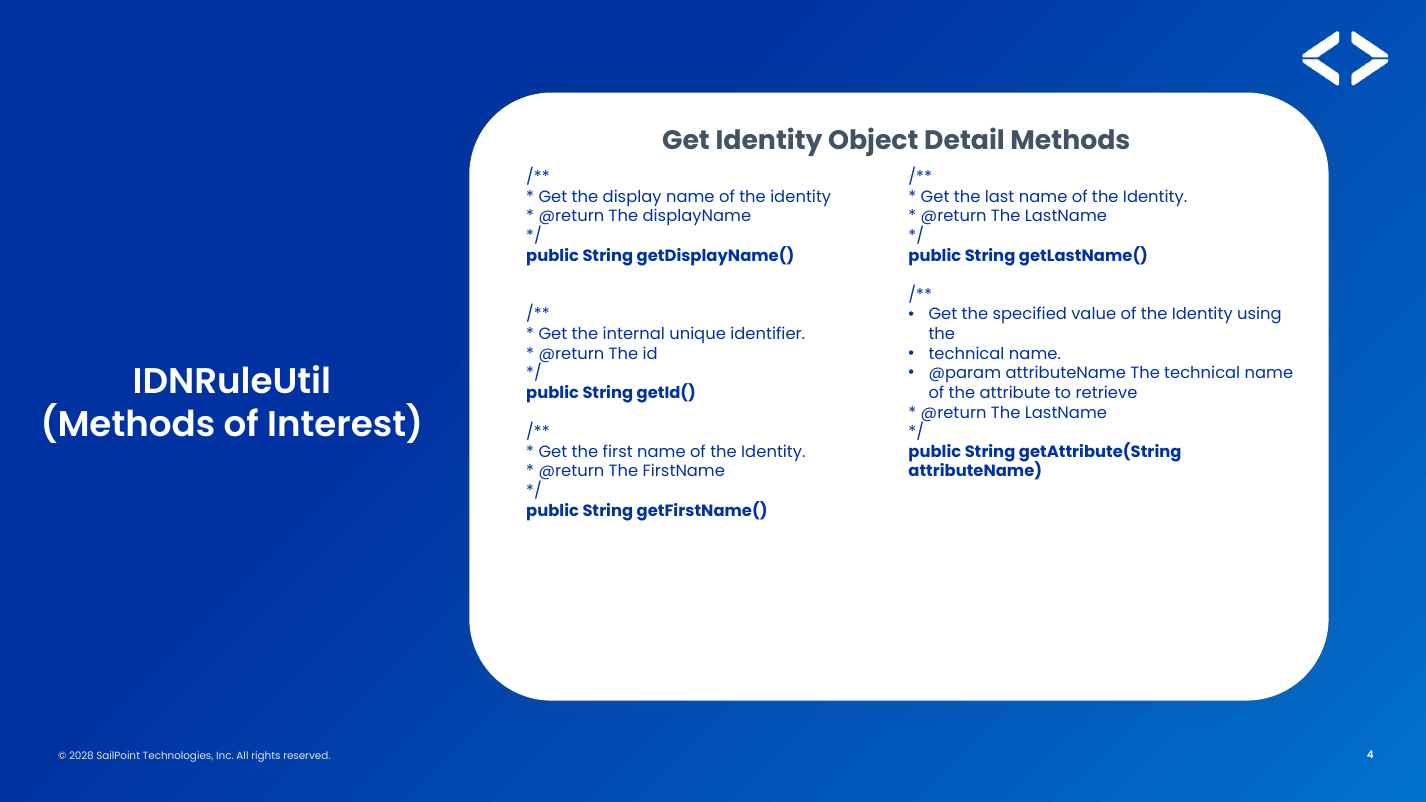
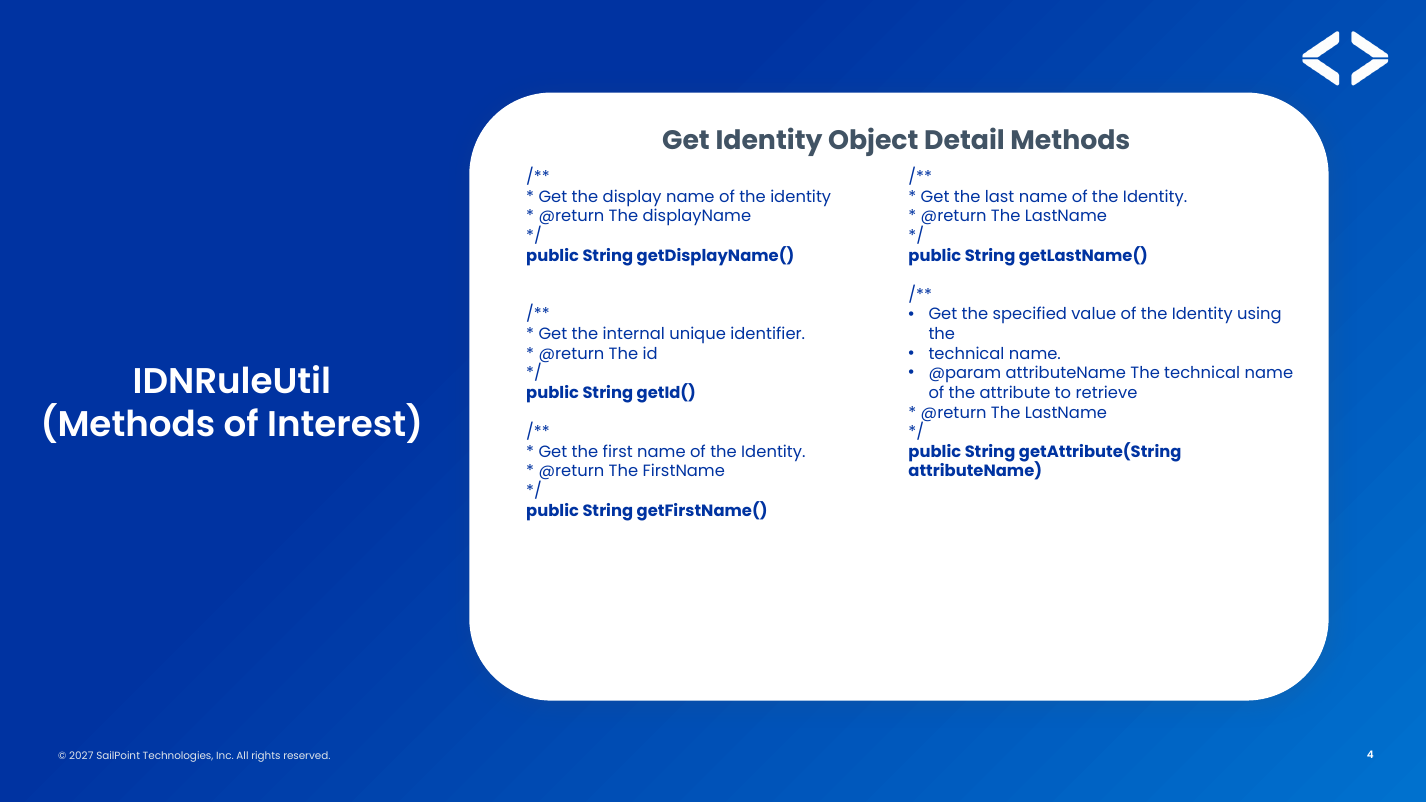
2028: 2028 -> 2027
